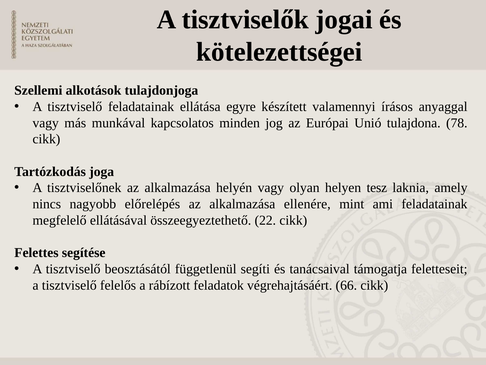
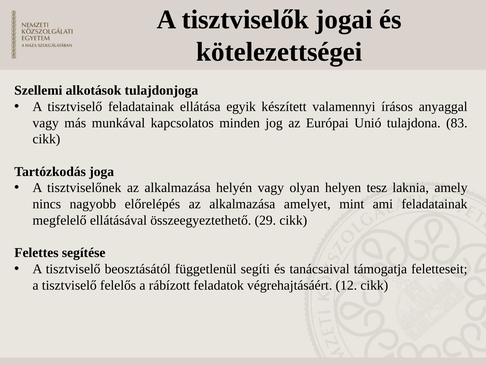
egyre: egyre -> egyik
78: 78 -> 83
ellenére: ellenére -> amelyet
22: 22 -> 29
66: 66 -> 12
